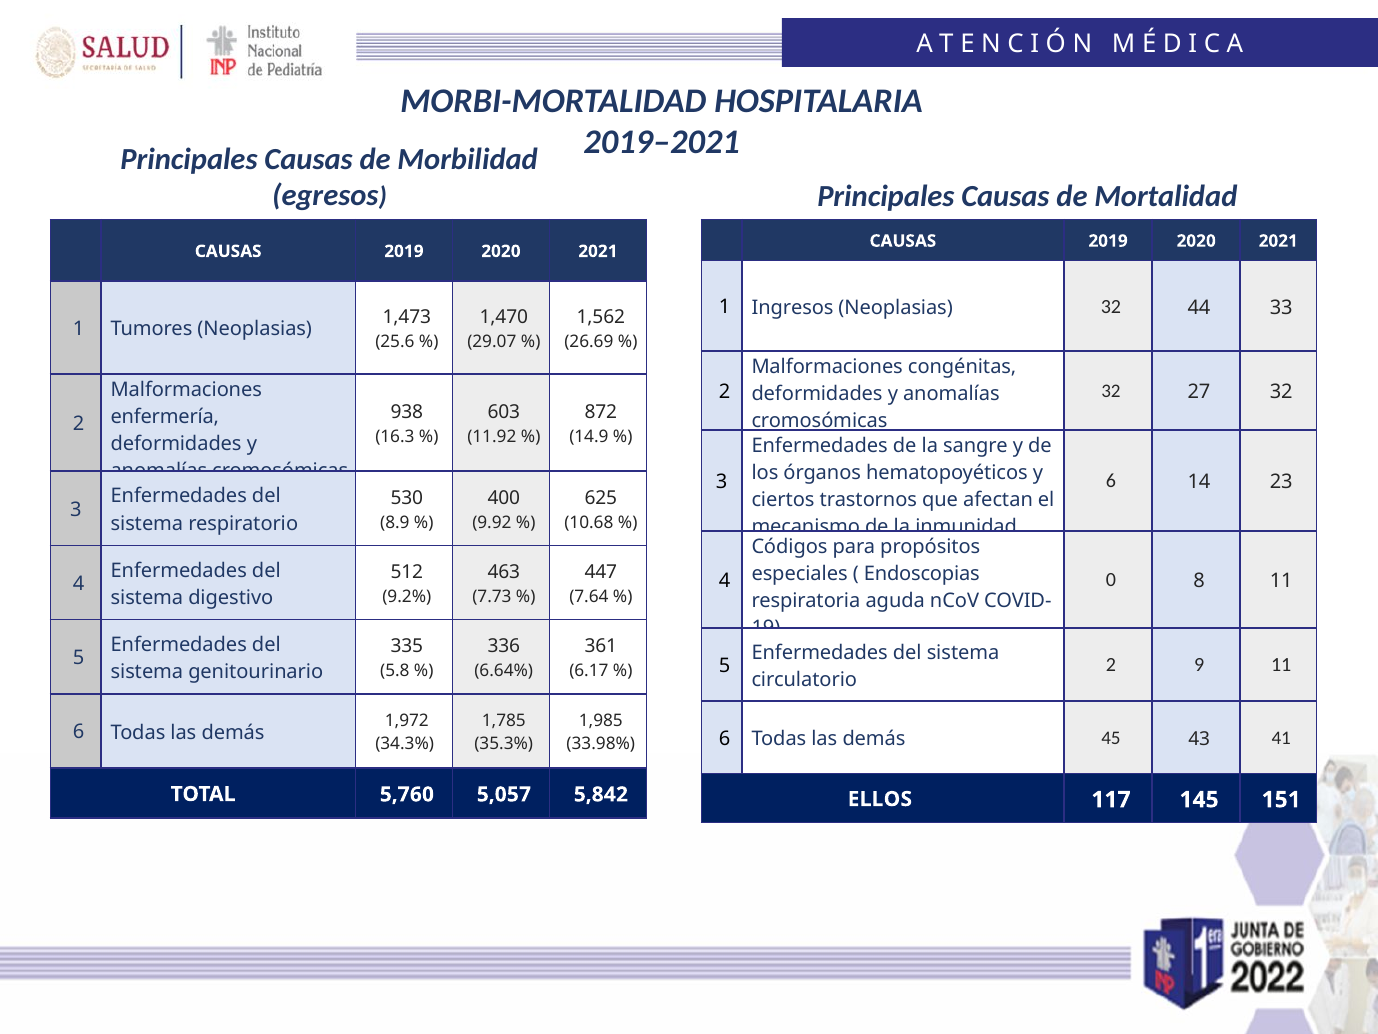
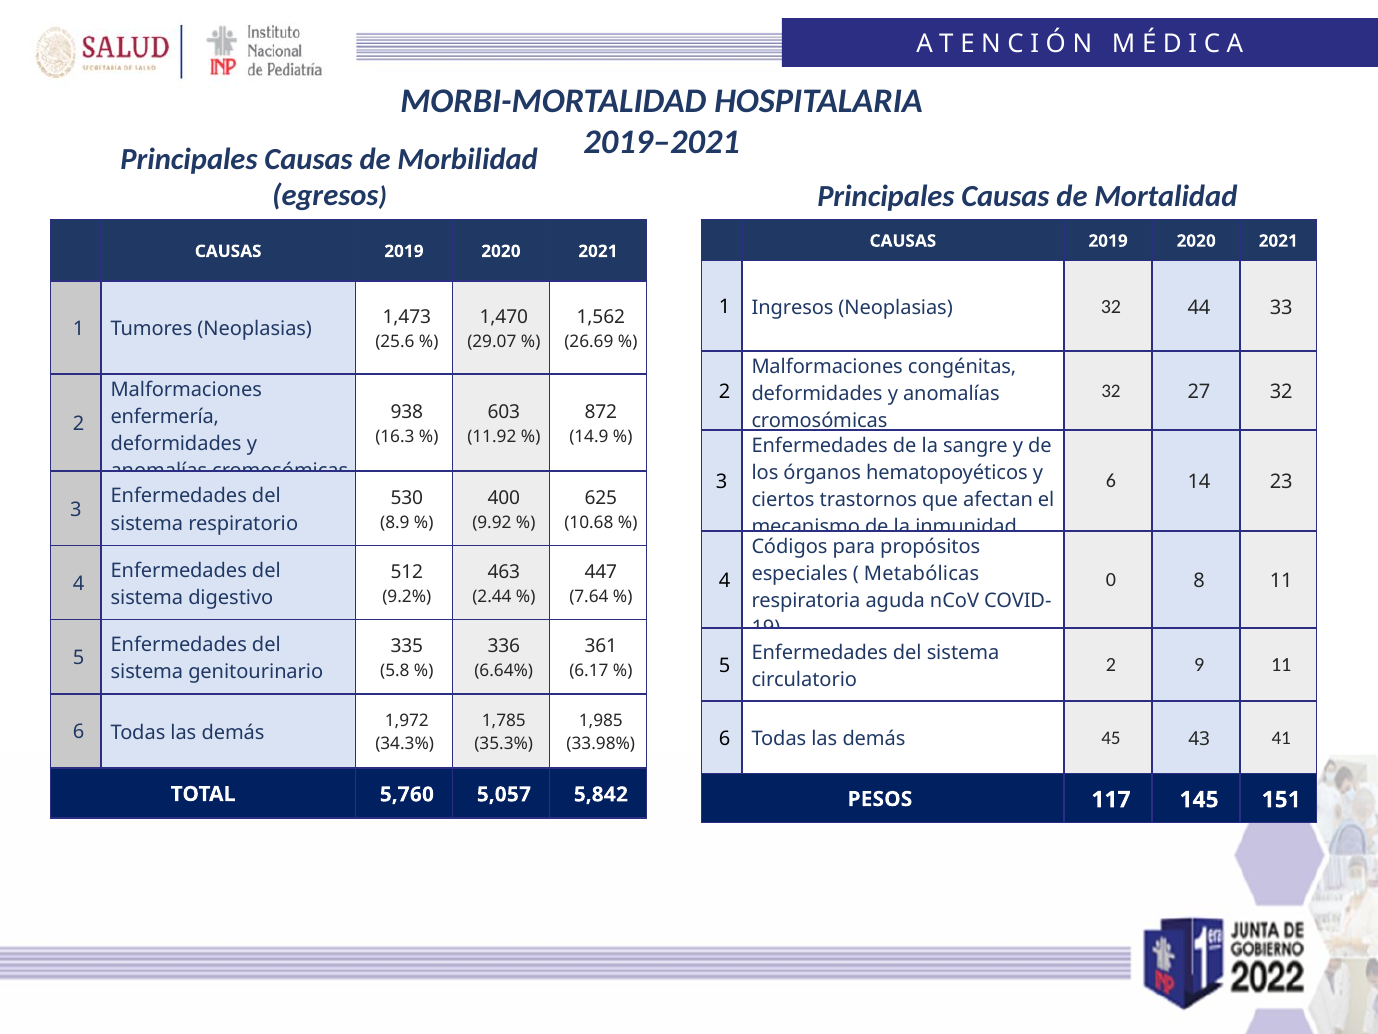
Endoscopias: Endoscopias -> Metabólicas
7.73: 7.73 -> 2.44
ELLOS: ELLOS -> PESOS
